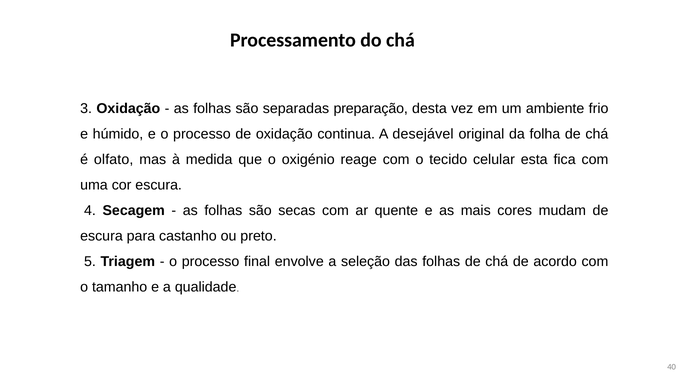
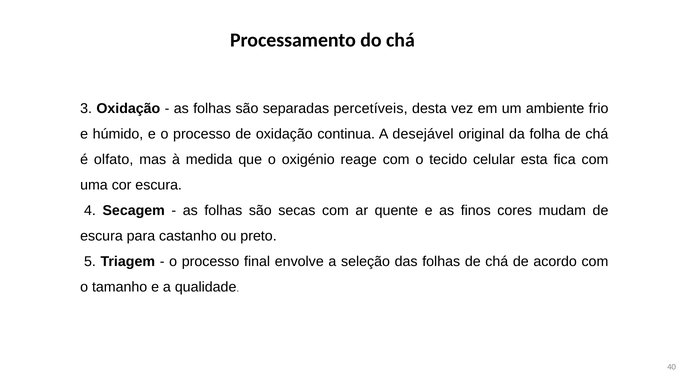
preparação: preparação -> percetíveis
mais: mais -> finos
